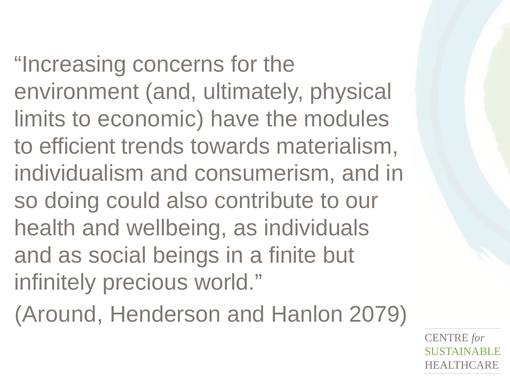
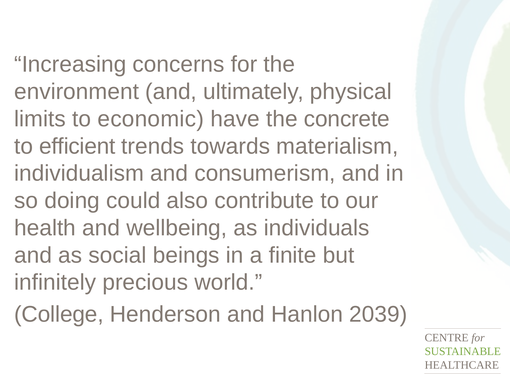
modules: modules -> concrete
Around: Around -> College
2079: 2079 -> 2039
